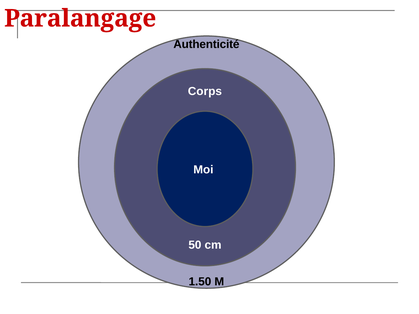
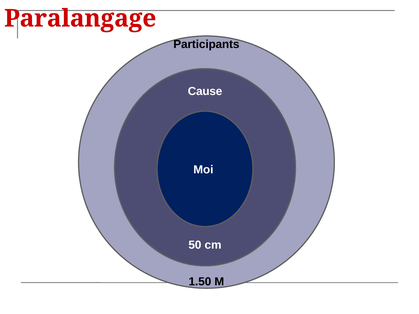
Authenticité: Authenticité -> Participants
Corps: Corps -> Cause
